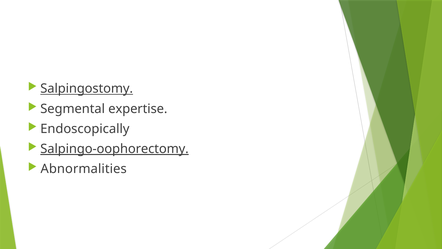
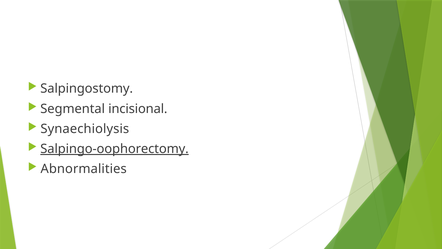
Salpingostomy underline: present -> none
expertise: expertise -> incisional
Endoscopically: Endoscopically -> Synaechiolysis
